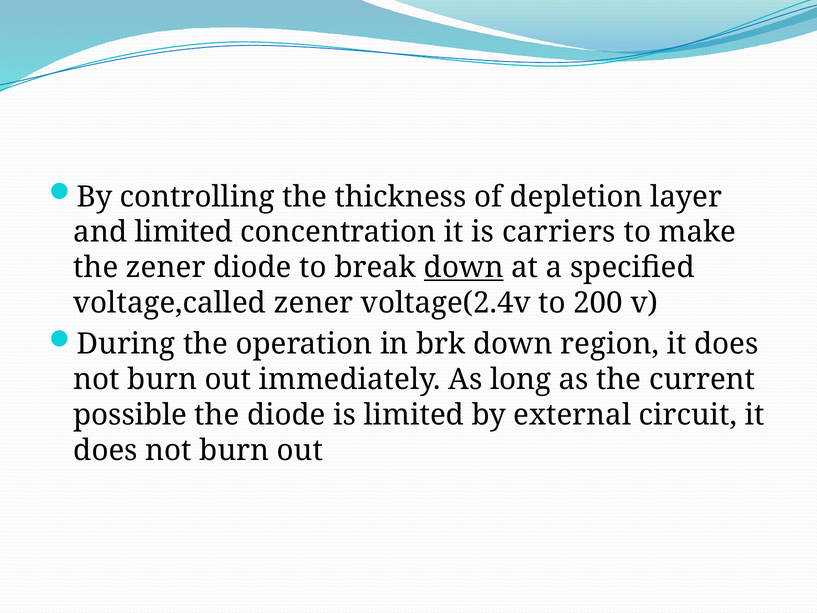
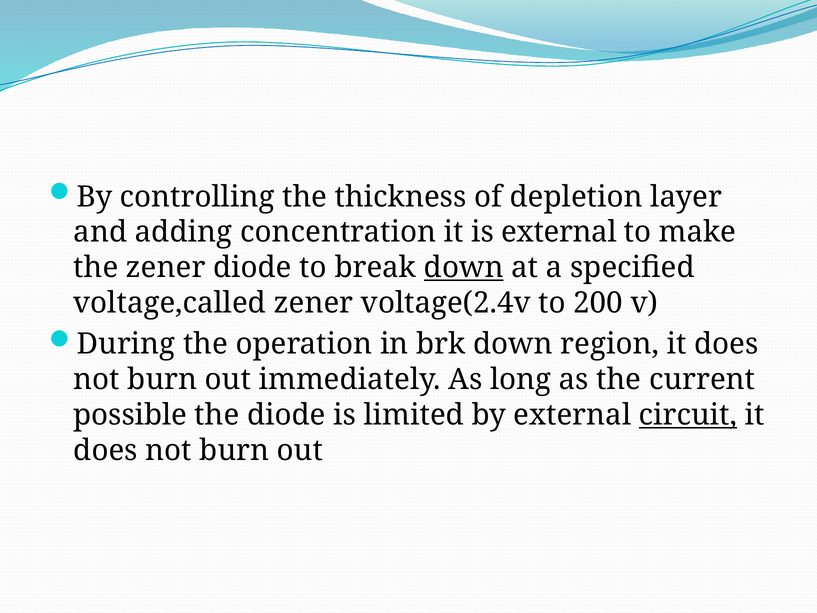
and limited: limited -> adding
is carriers: carriers -> external
circuit underline: none -> present
